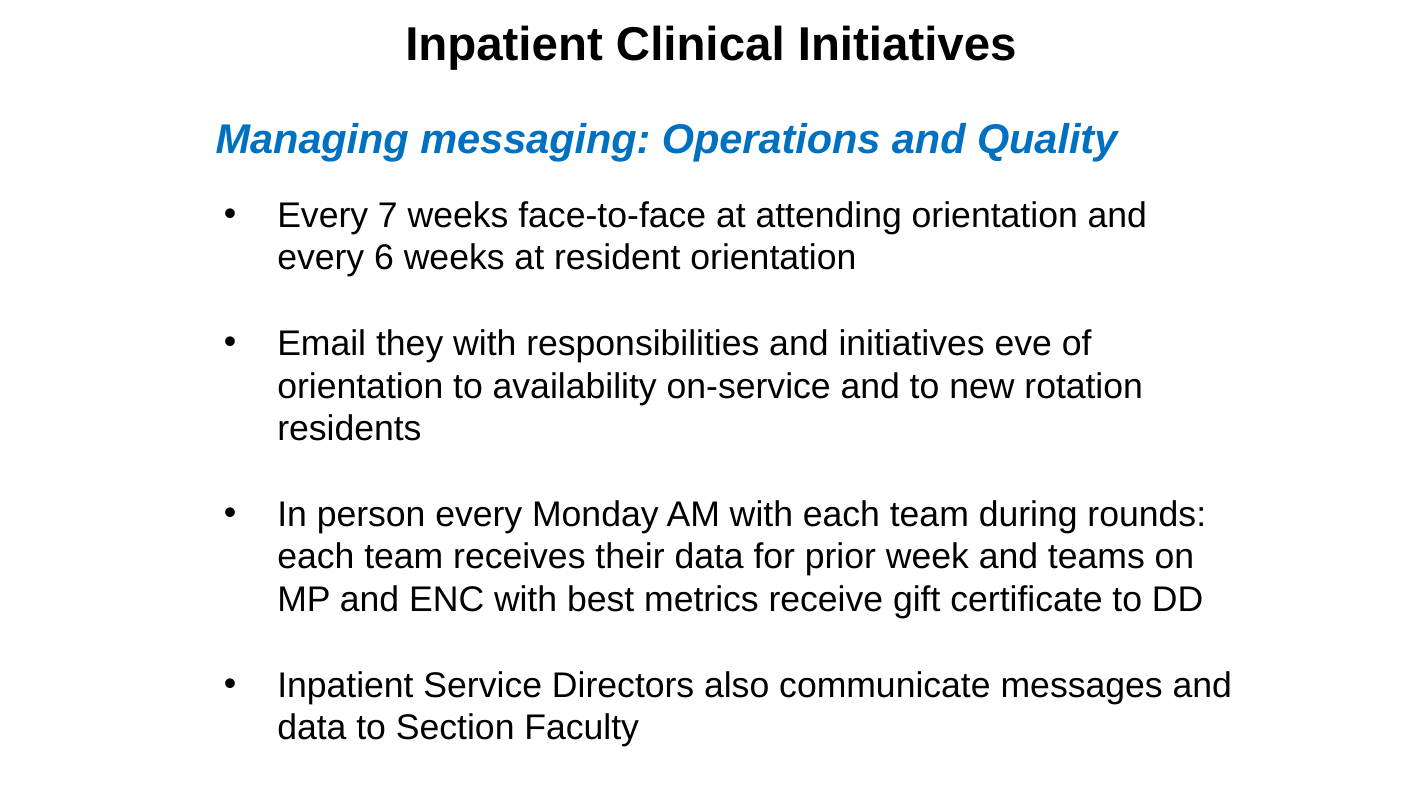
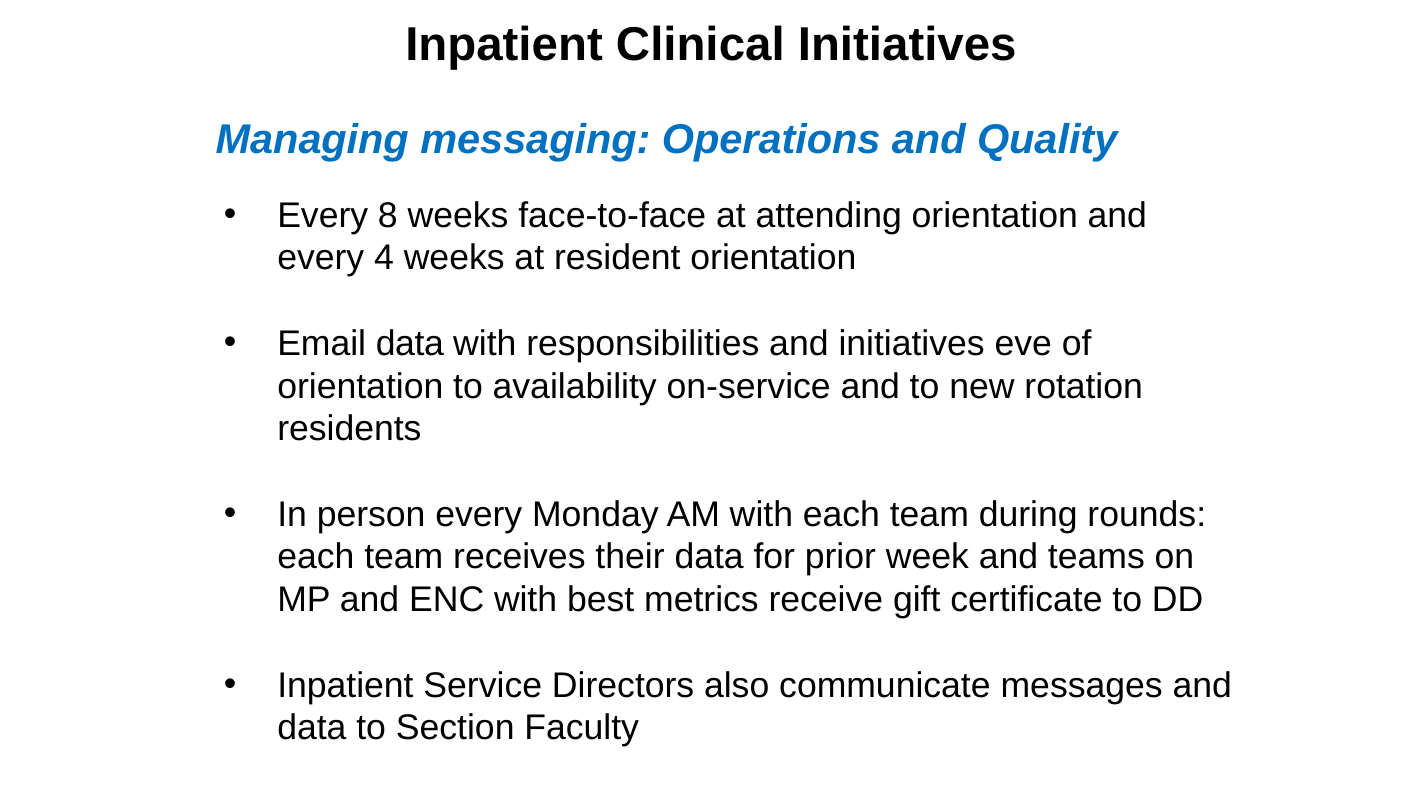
7: 7 -> 8
6: 6 -> 4
Email they: they -> data
